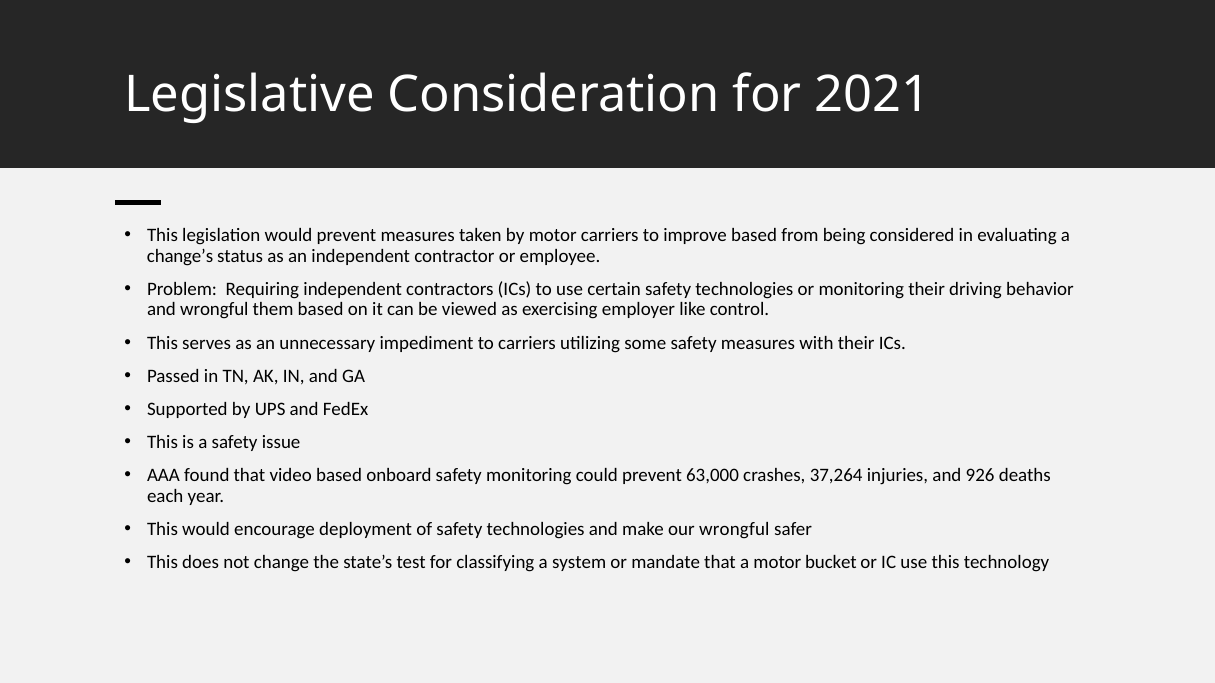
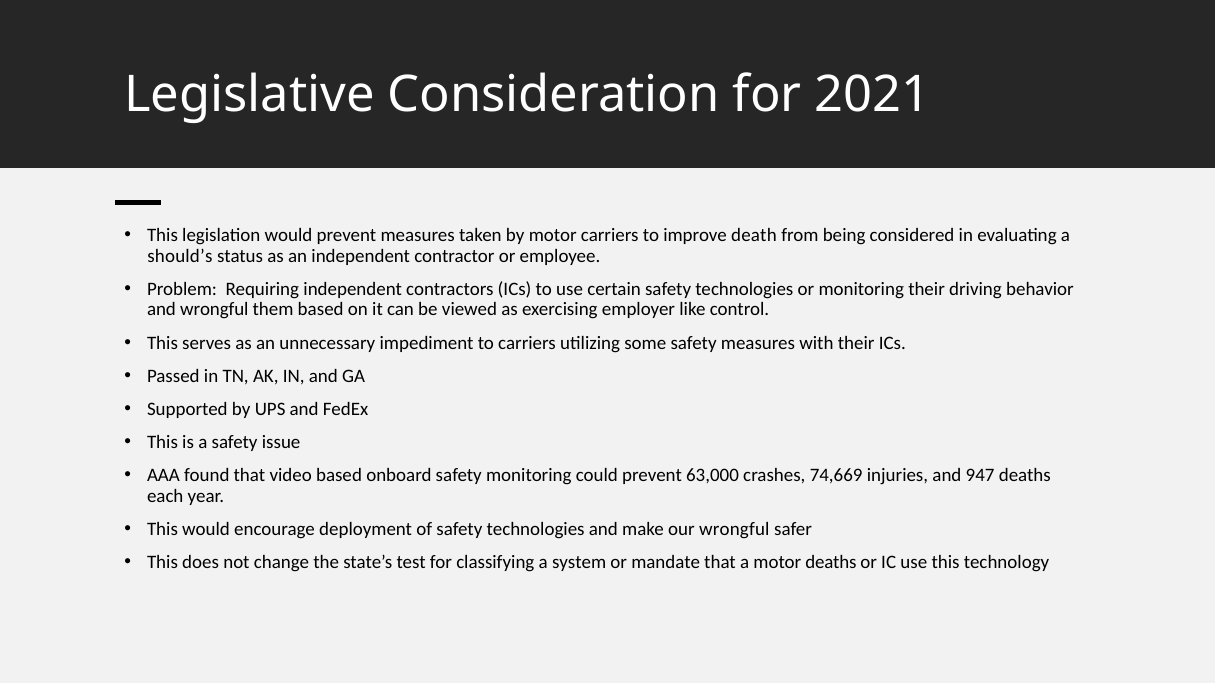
improve based: based -> death
change’s: change’s -> should’s
37,264: 37,264 -> 74,669
926: 926 -> 947
motor bucket: bucket -> deaths
